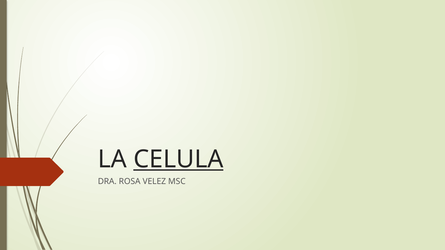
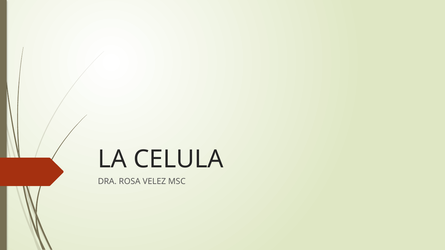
CELULA underline: present -> none
